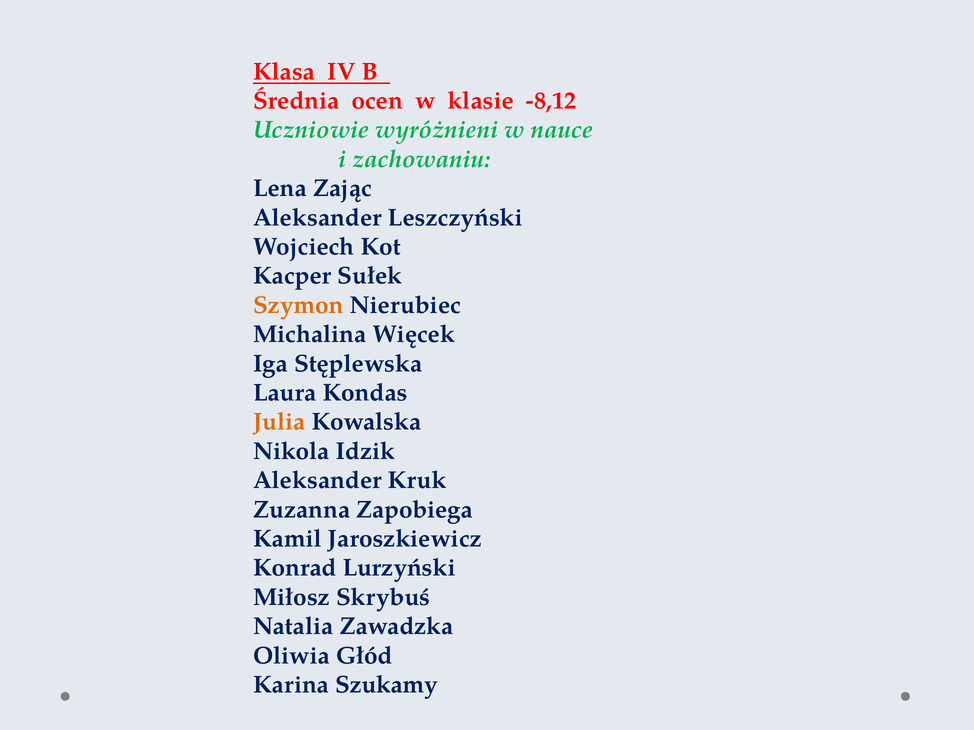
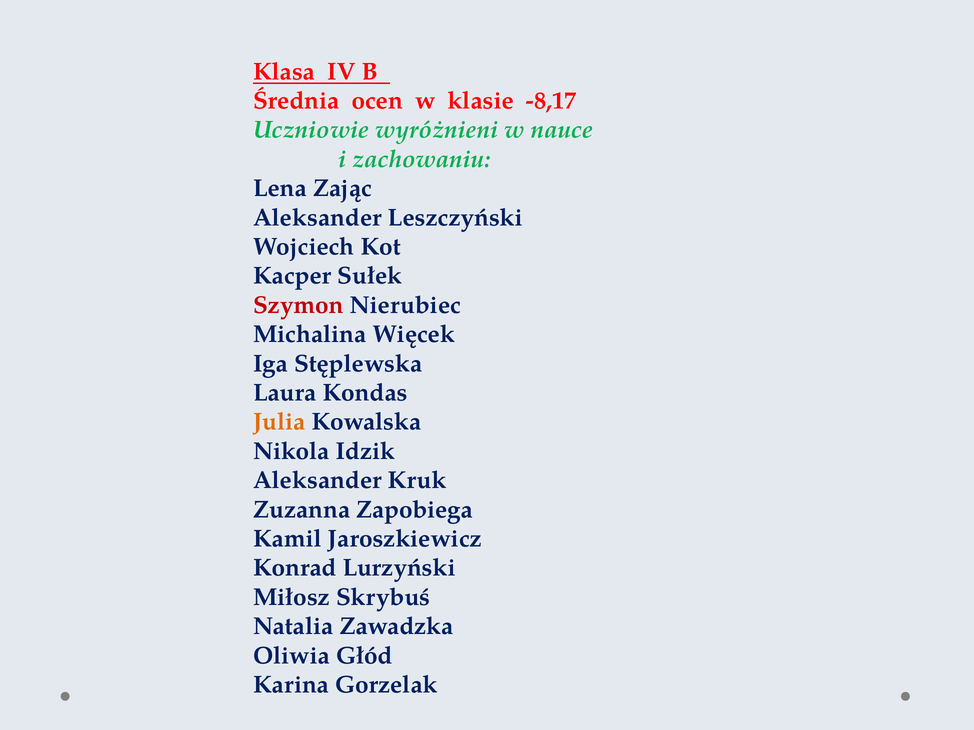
-8,12: -8,12 -> -8,17
Szymon colour: orange -> red
Szukamy: Szukamy -> Gorzelak
